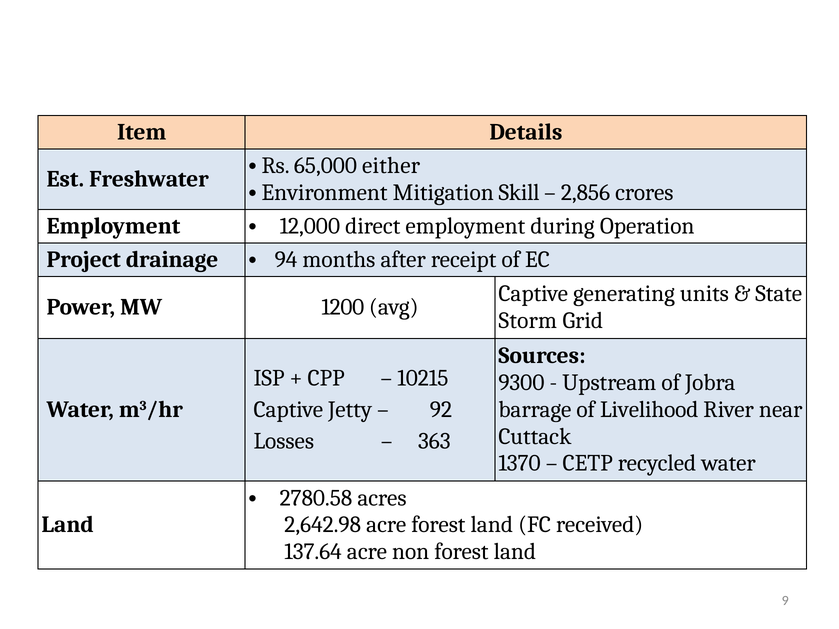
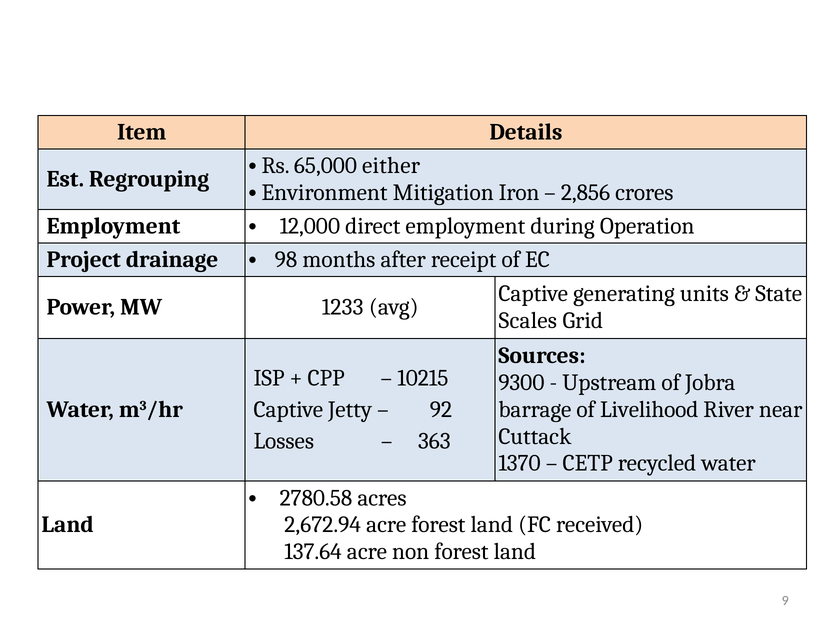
Freshwater: Freshwater -> Regrouping
Skill: Skill -> Iron
94: 94 -> 98
1200: 1200 -> 1233
Storm: Storm -> Scales
2,642.98: 2,642.98 -> 2,672.94
